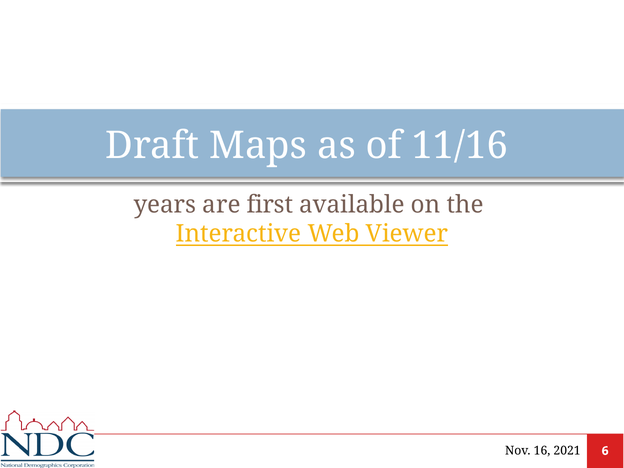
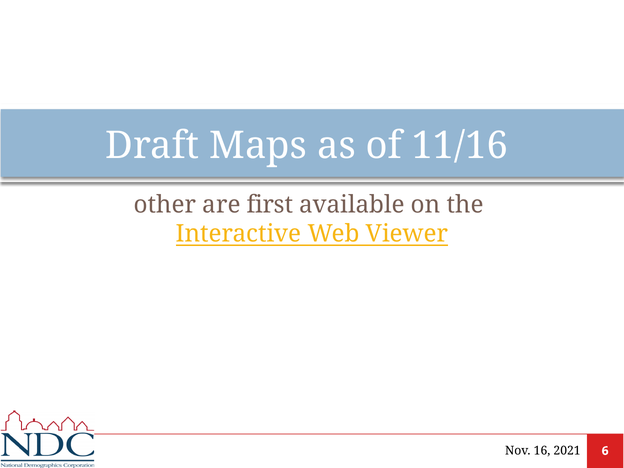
years: years -> other
